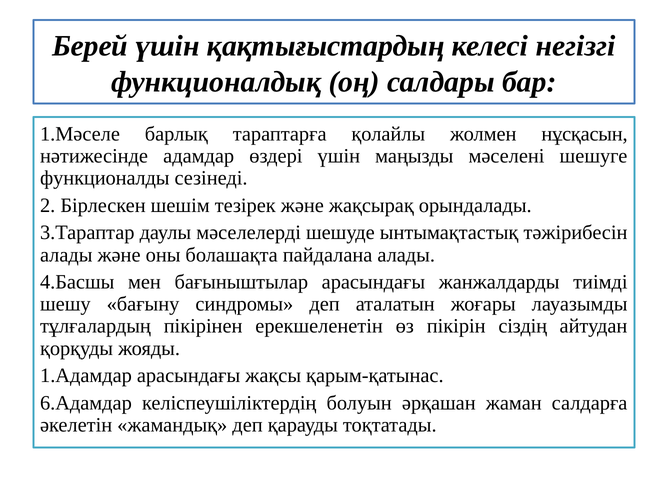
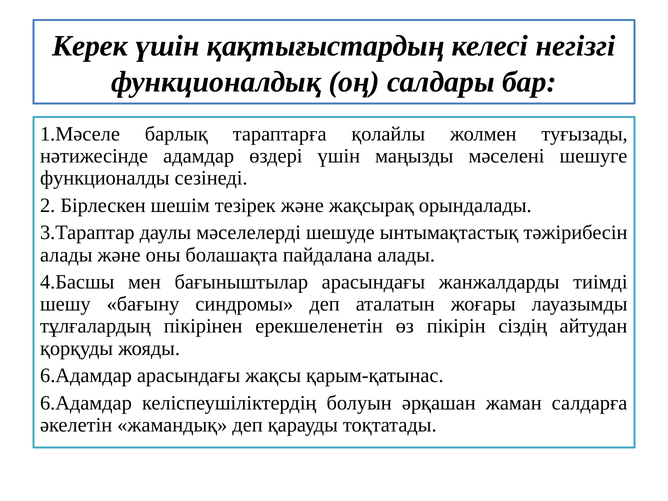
Берей: Берей -> Керек
нұсқасын: нұсқасын -> туғызады
1.Адамдар at (86, 376): 1.Адамдар -> 6.Адамдар
